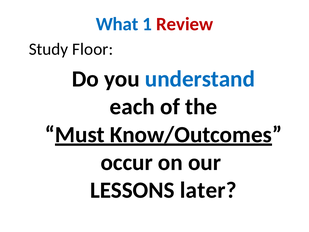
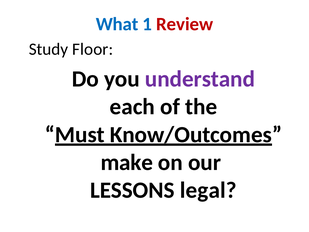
understand colour: blue -> purple
occur: occur -> make
later: later -> legal
